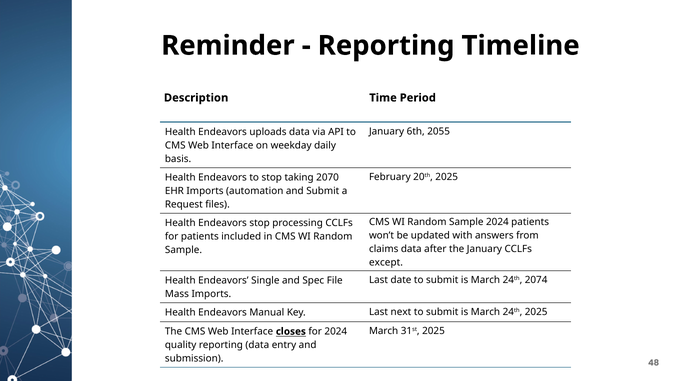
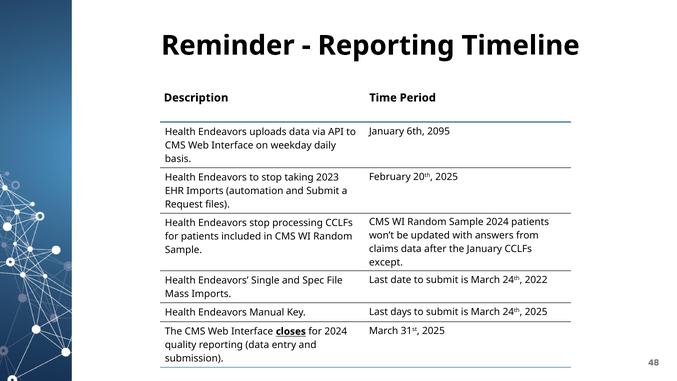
2055: 2055 -> 2095
2070: 2070 -> 2023
2074: 2074 -> 2022
next: next -> days
